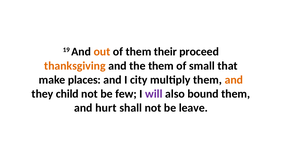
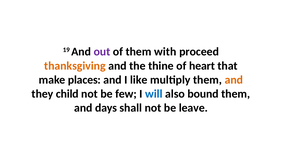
out colour: orange -> purple
their: their -> with
the them: them -> thine
small: small -> heart
city: city -> like
will colour: purple -> blue
hurt: hurt -> days
